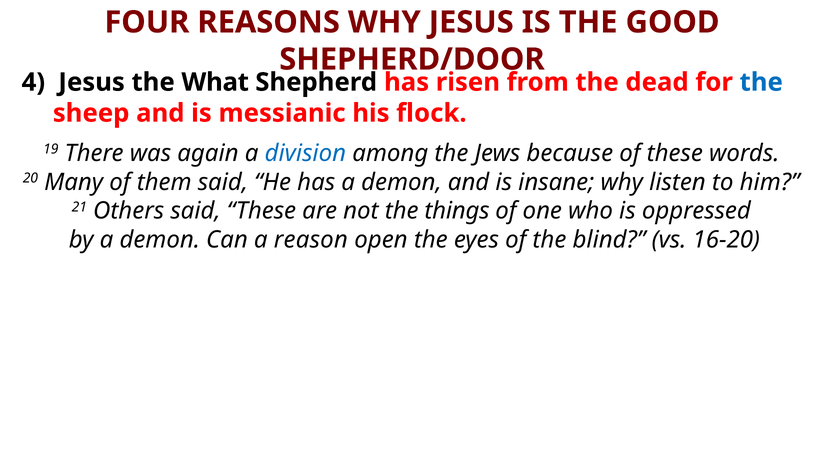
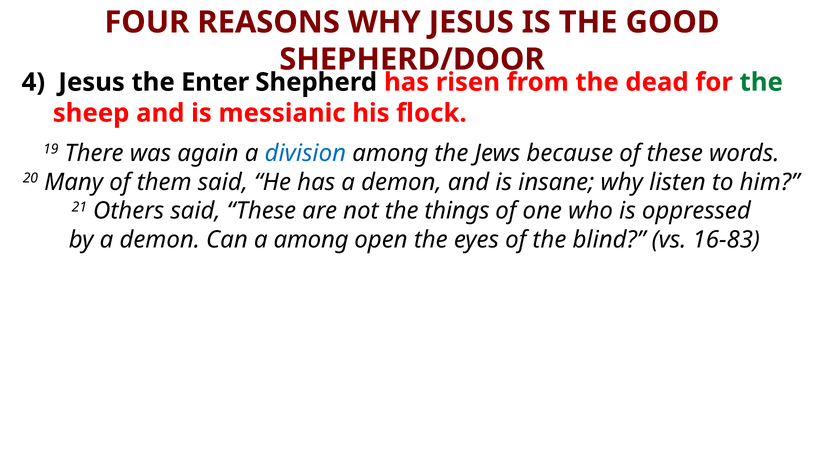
What: What -> Enter
the at (761, 82) colour: blue -> green
a reason: reason -> among
16-20: 16-20 -> 16-83
